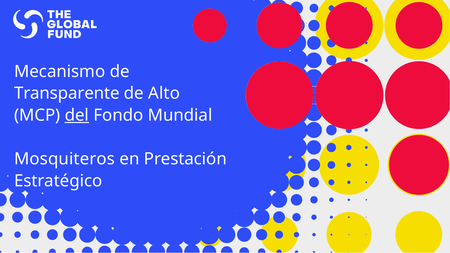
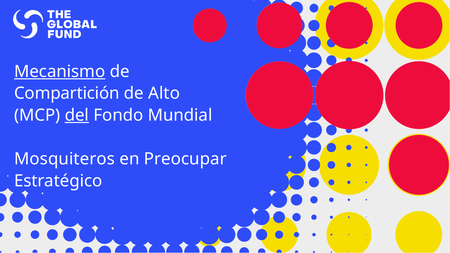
Mecanismo underline: none -> present
Transparente: Transparente -> Compartición
Prestación: Prestación -> Preocupar
